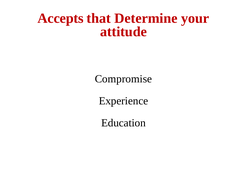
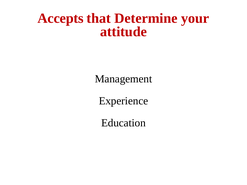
Compromise: Compromise -> Management
